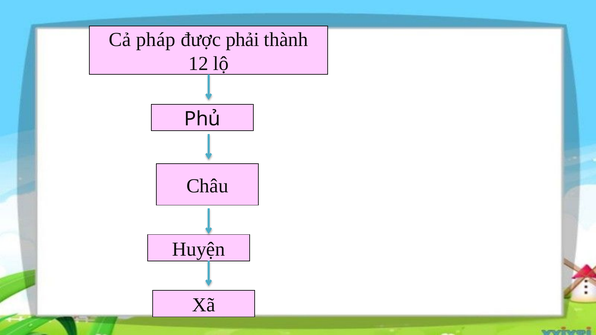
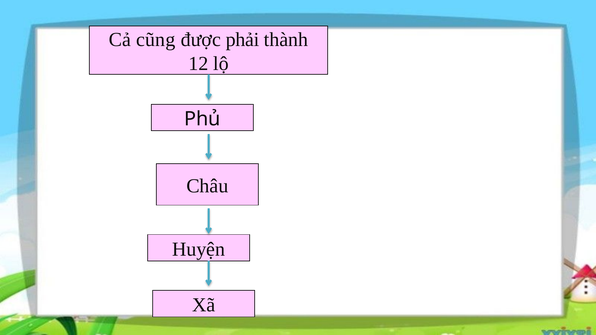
pháp: pháp -> cũng
